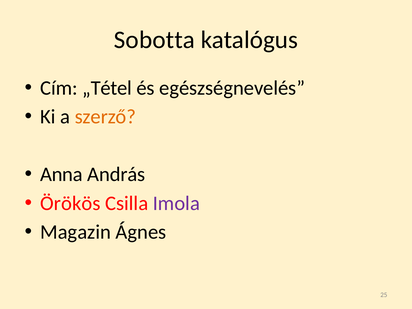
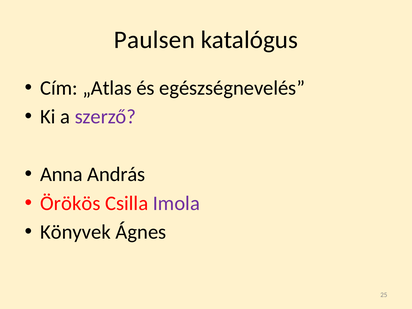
Sobotta: Sobotta -> Paulsen
„Tétel: „Tétel -> „Atlas
szerző colour: orange -> purple
Magazin: Magazin -> Könyvek
